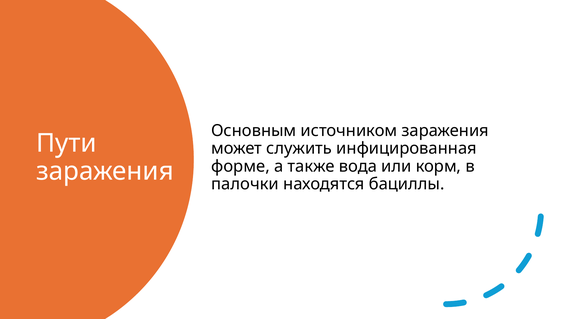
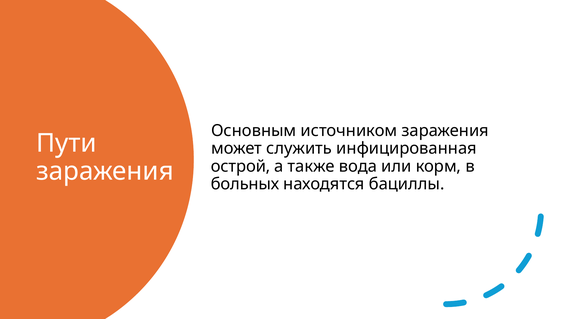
форме: форме -> острой
палочки: палочки -> больных
